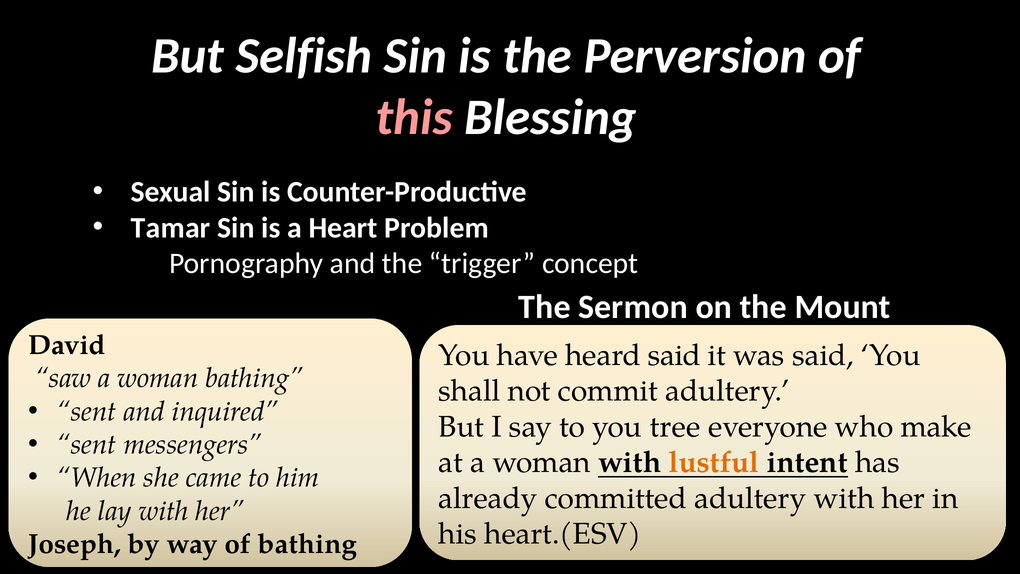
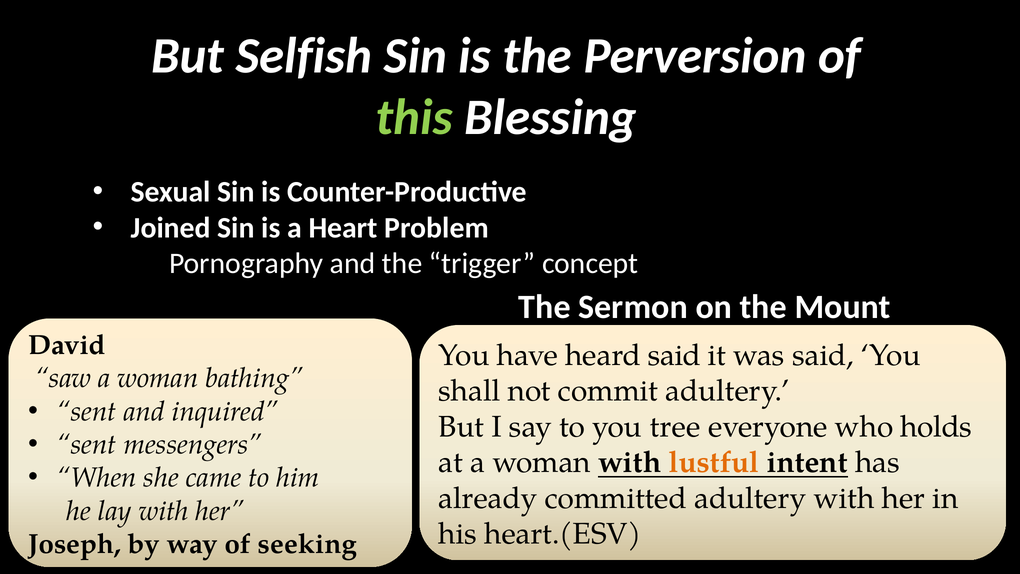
this colour: pink -> light green
Tamar: Tamar -> Joined
make: make -> holds
of bathing: bathing -> seeking
